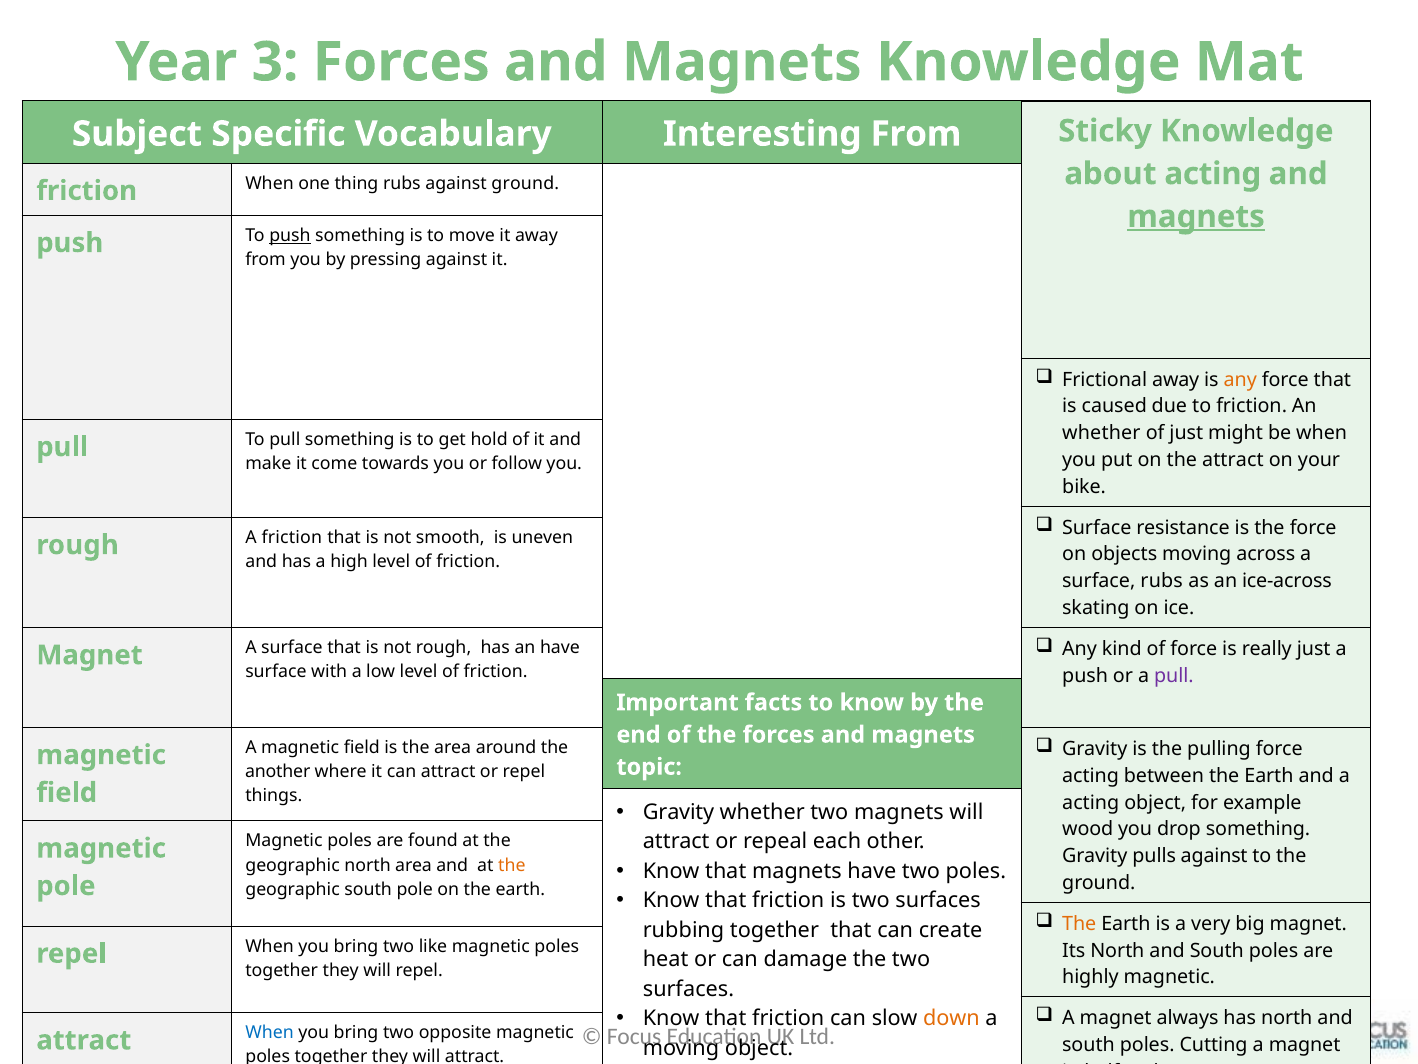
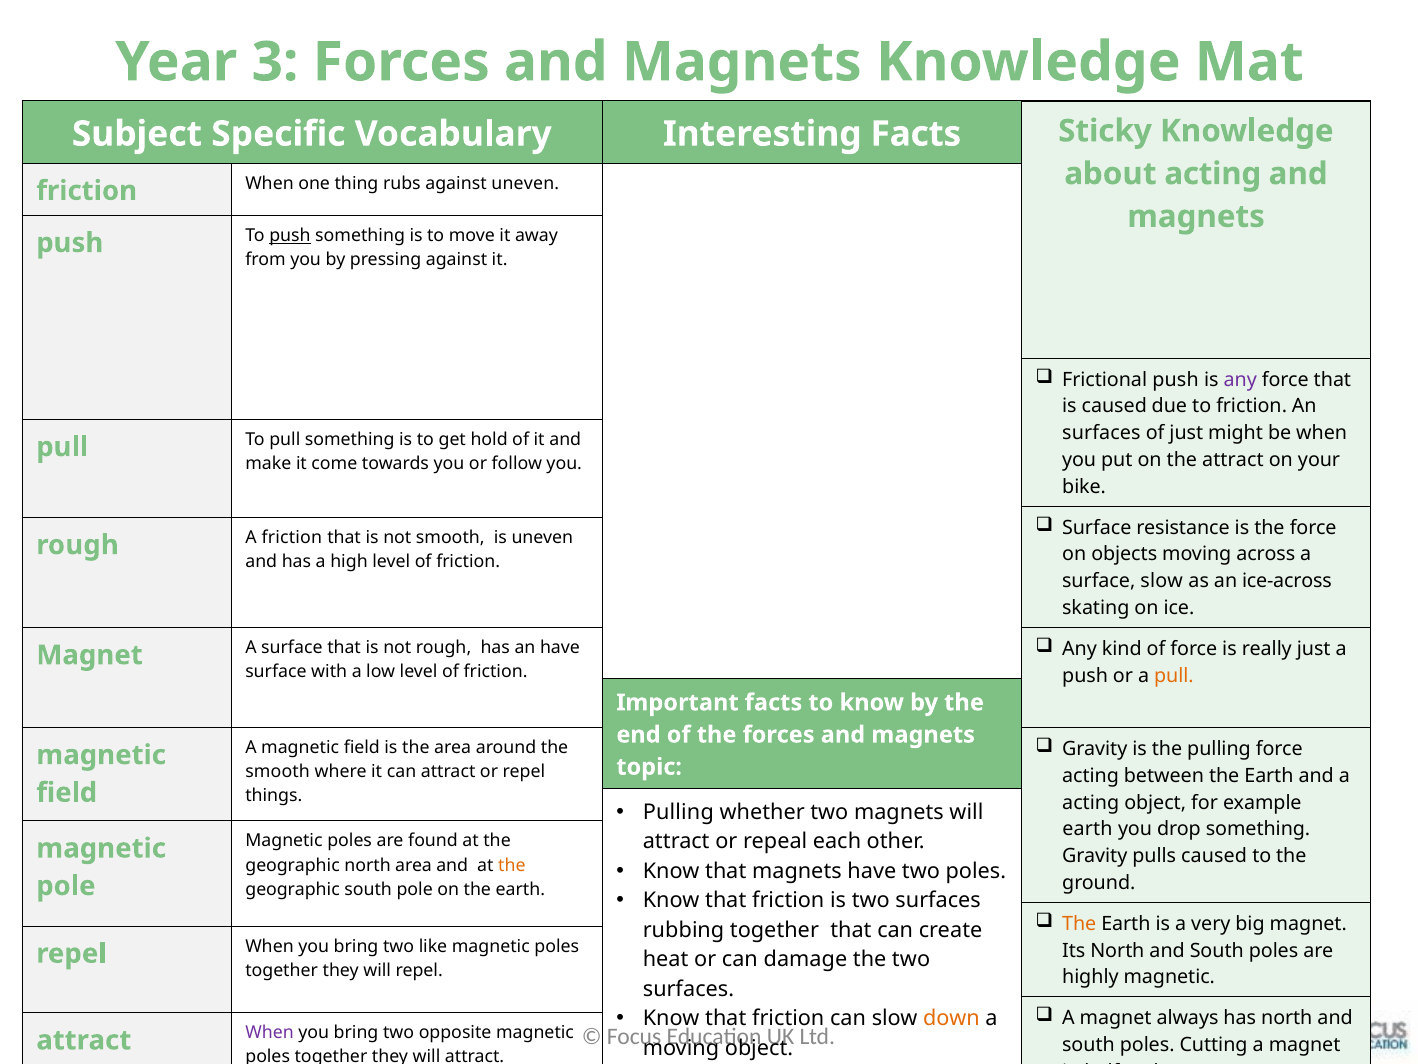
Interesting From: From -> Facts
against ground: ground -> uneven
magnets at (1196, 216) underline: present -> none
Frictional away: away -> push
any at (1240, 379) colour: orange -> purple
whether at (1101, 433): whether -> surfaces
surface rubs: rubs -> slow
pull at (1174, 676) colour: purple -> orange
another at (278, 771): another -> smooth
Gravity at (679, 811): Gravity -> Pulling
wood at (1088, 829): wood -> earth
pulls against: against -> caused
When at (270, 1033) colour: blue -> purple
